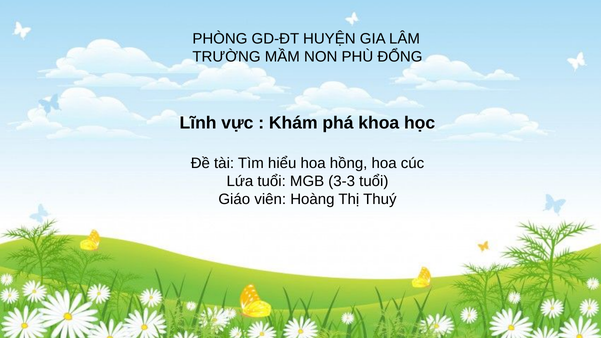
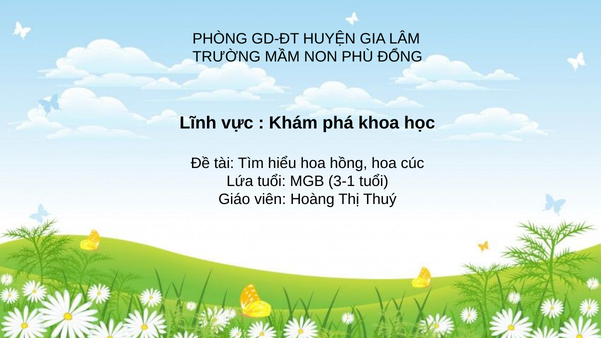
3-3: 3-3 -> 3-1
